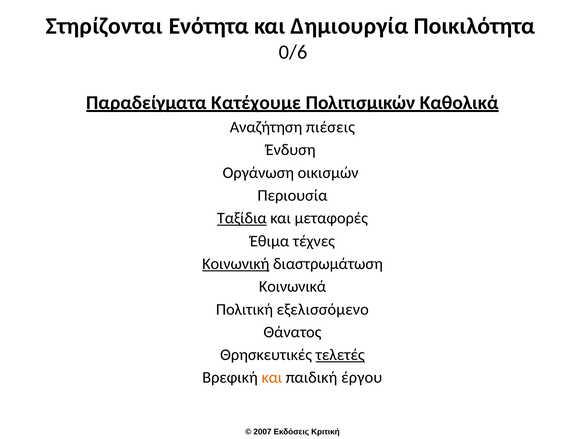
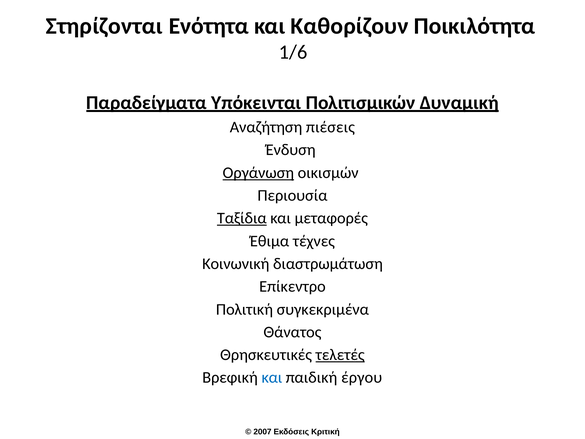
Δημιουργία: Δημιουργία -> Καθορίζουν
0/6: 0/6 -> 1/6
Κατέχουμε: Κατέχουμε -> Υπόκεινται
Καθολικά: Καθολικά -> Δυναμική
Οργάνωση underline: none -> present
Κοινωνική underline: present -> none
Κοινωνικά: Κοινωνικά -> Επίκεντρο
εξελισσόμενο: εξελισσόμενο -> συγκεκριμένα
και at (272, 377) colour: orange -> blue
